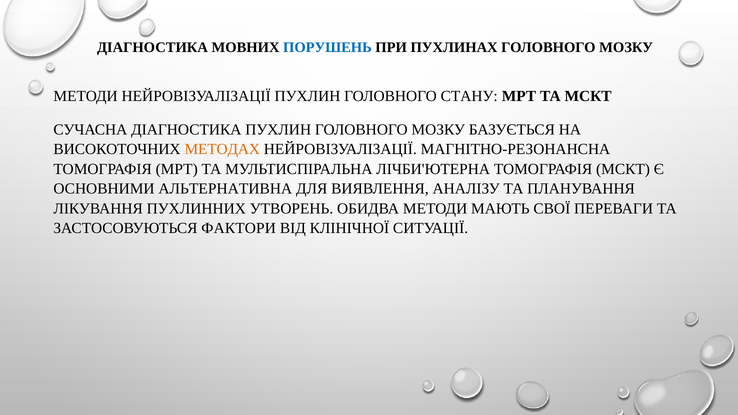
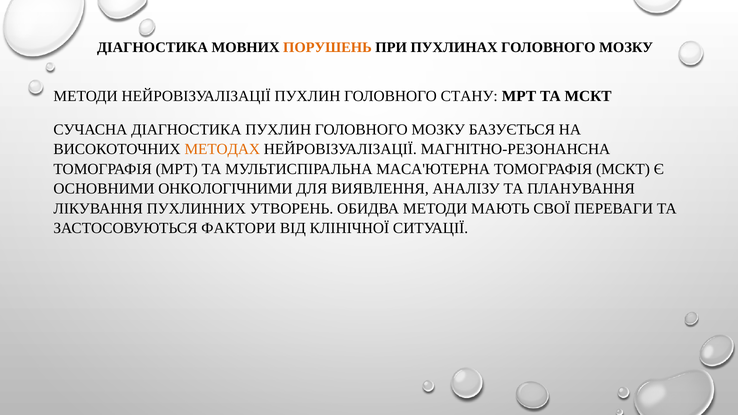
ПОРУШЕНЬ colour: blue -> orange
ЛІЧБИ'ЮТЕРНА: ЛІЧБИ'ЮТЕРНА -> МАСА'ЮТЕРНА
АЛЬТЕРНАТИВНА: АЛЬТЕРНАТИВНА -> ОНКОЛОГІЧНИМИ
